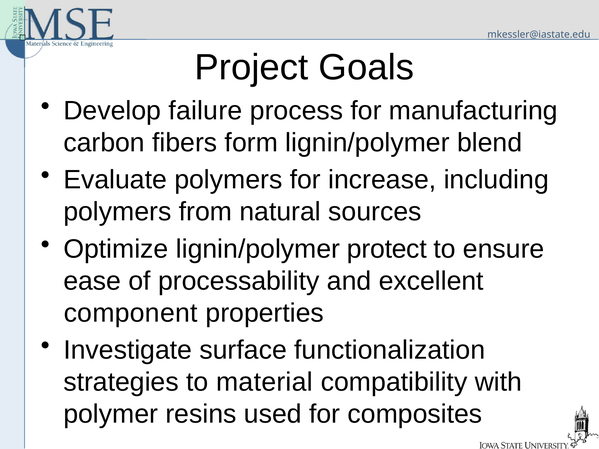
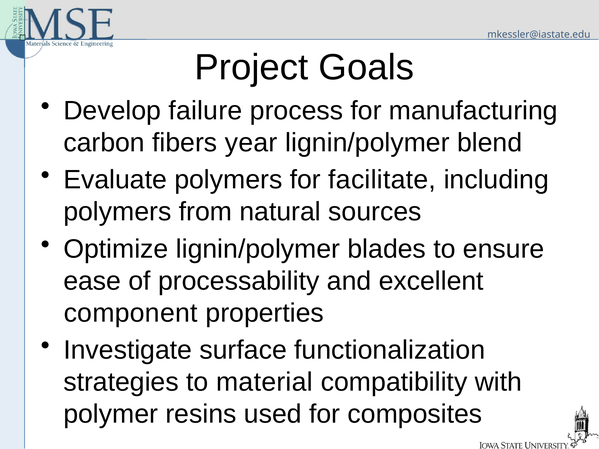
form: form -> year
increase: increase -> facilitate
protect: protect -> blades
